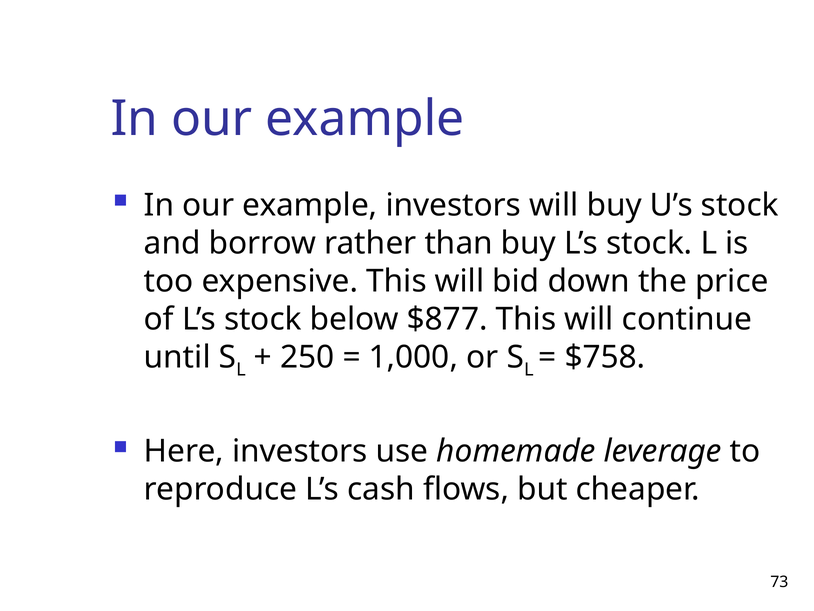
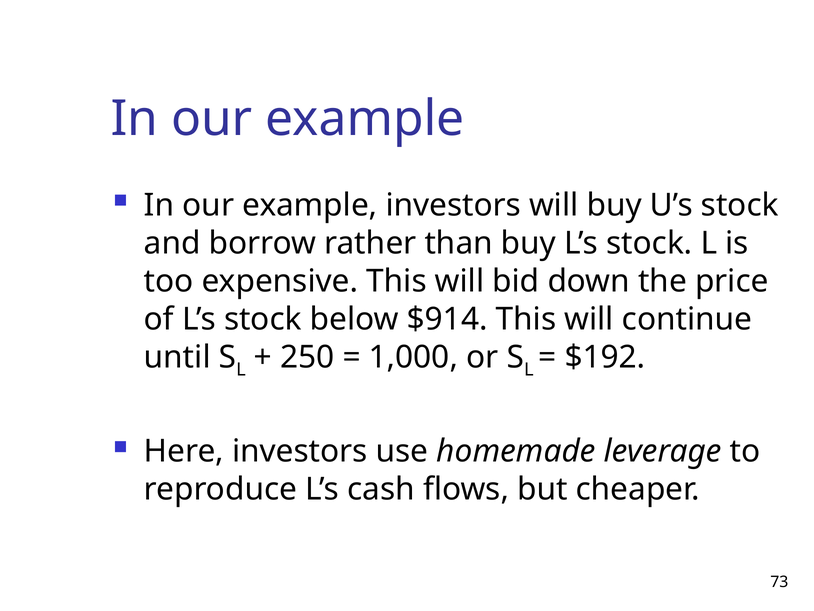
$877: $877 -> $914
$758: $758 -> $192
